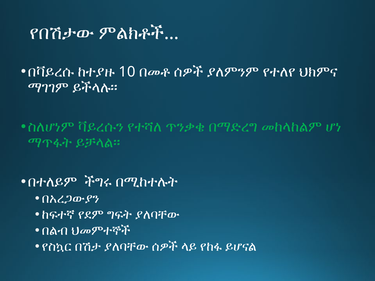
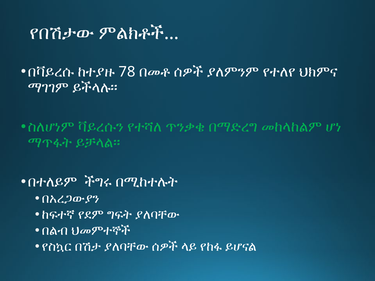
10: 10 -> 78
